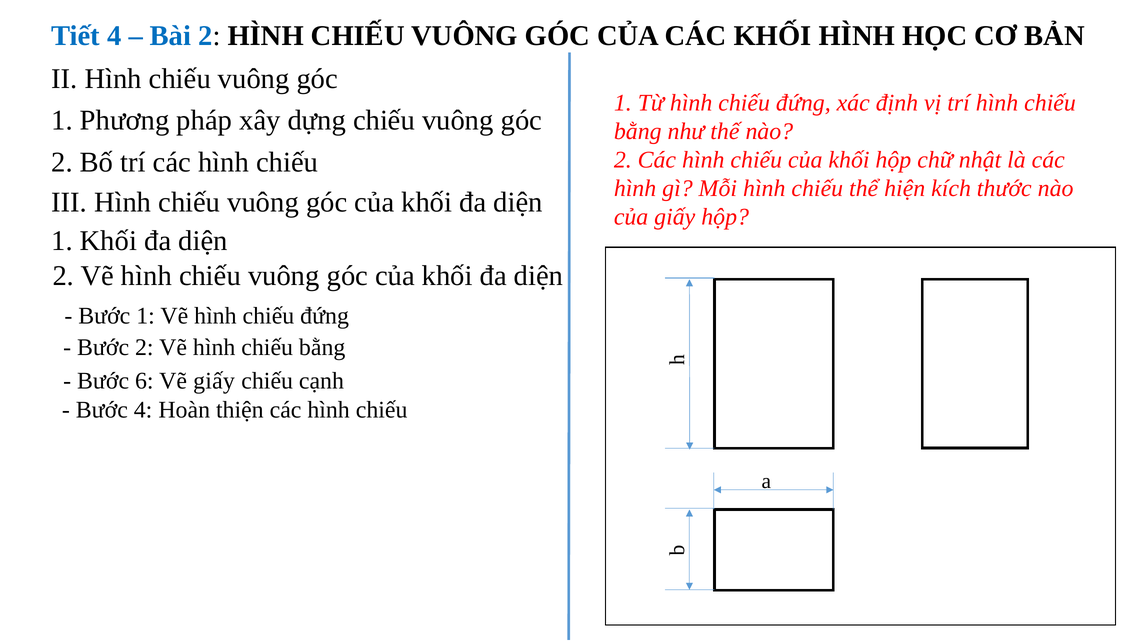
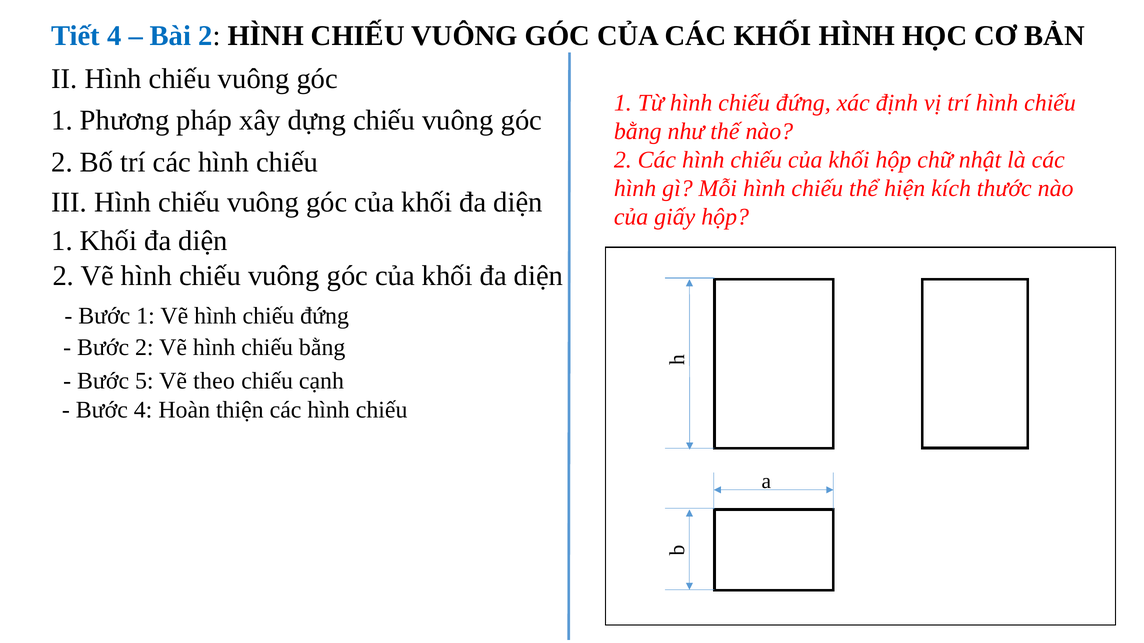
6: 6 -> 5
Vẽ giấy: giấy -> theo
